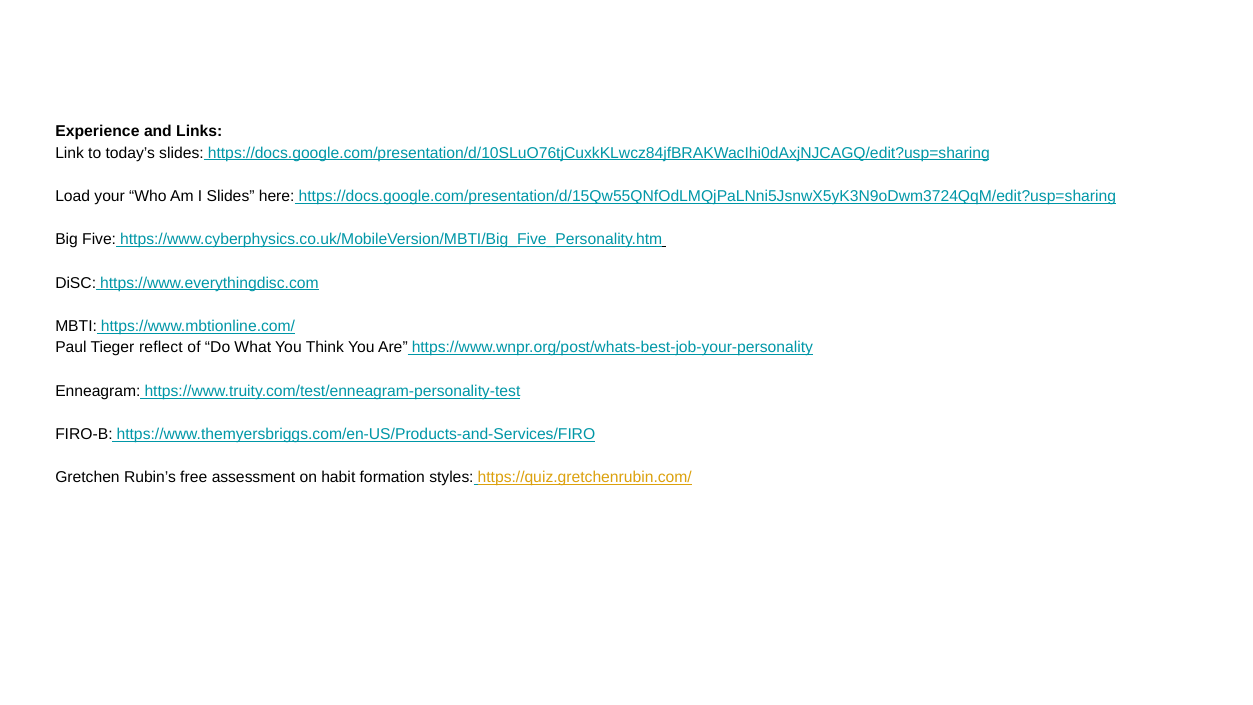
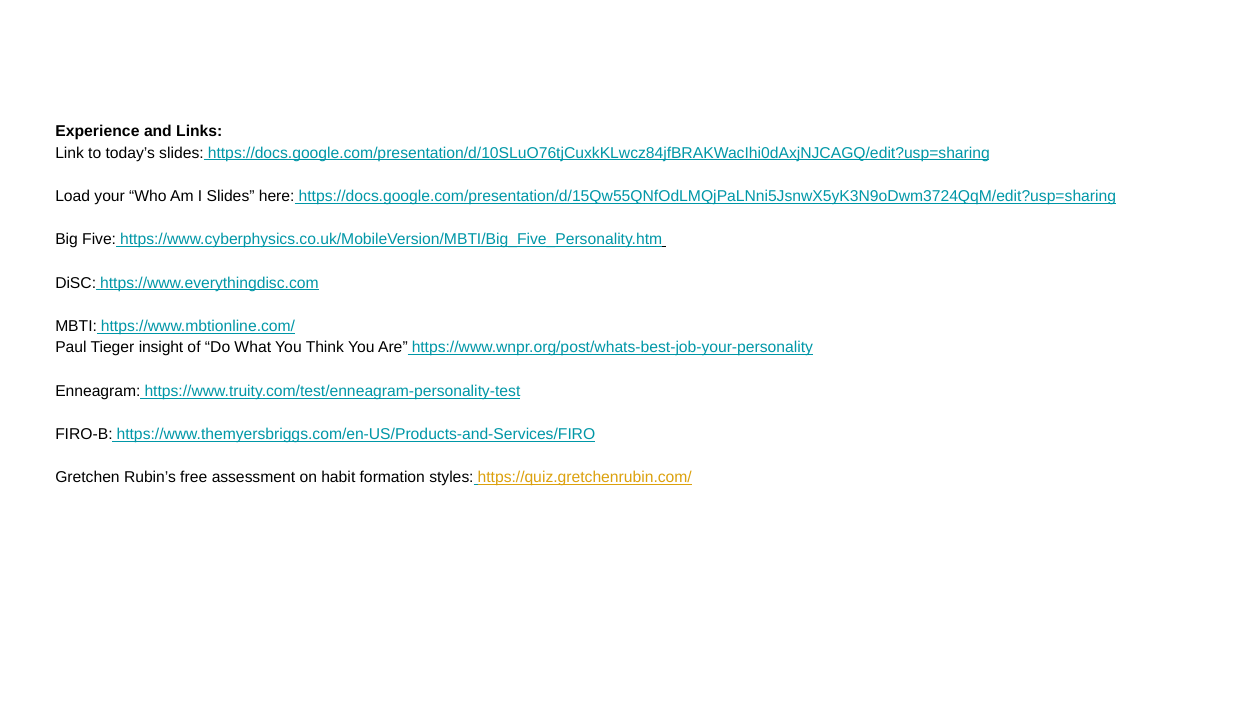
reflect: reflect -> insight
